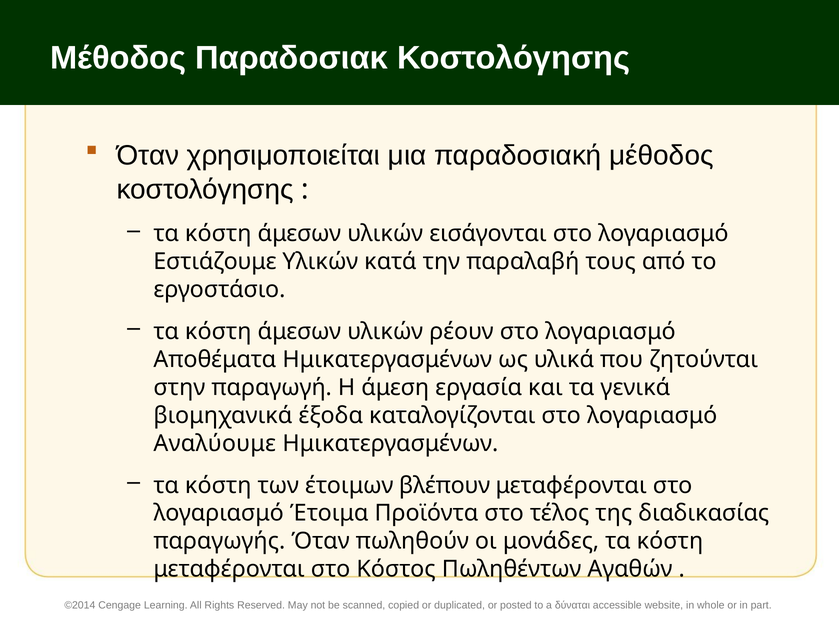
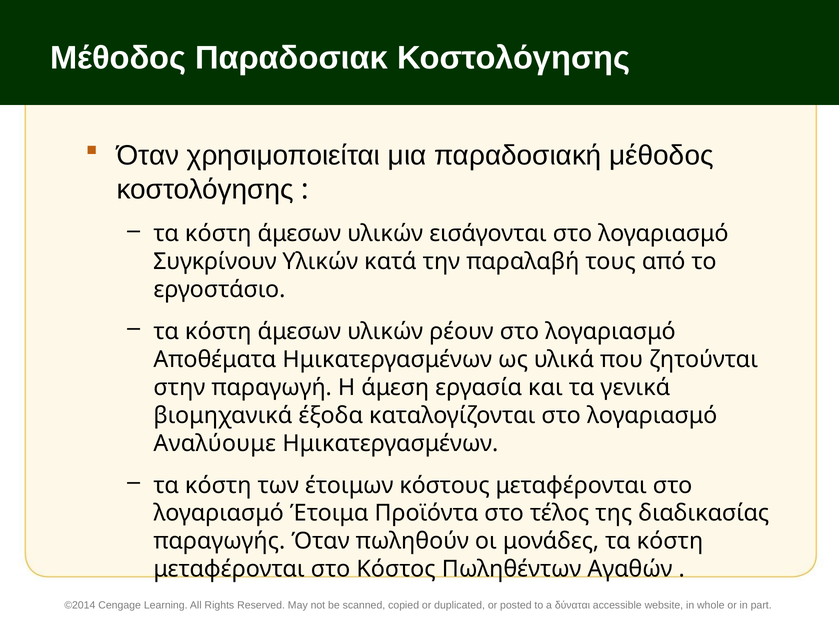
Εστιάζουμε: Εστιάζουμε -> Συγκρίνουν
βλέπουν: βλέπουν -> κόστους
